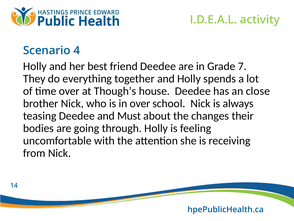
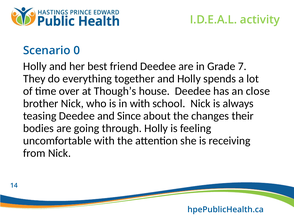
4: 4 -> 0
in over: over -> with
Must: Must -> Since
